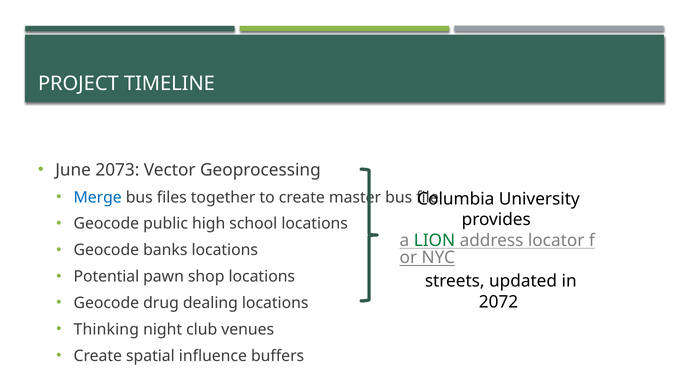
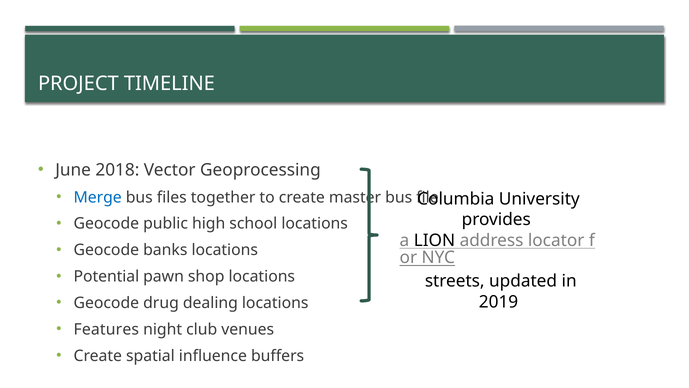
2073: 2073 -> 2018
LION colour: green -> black
2072: 2072 -> 2019
Thinking: Thinking -> Features
